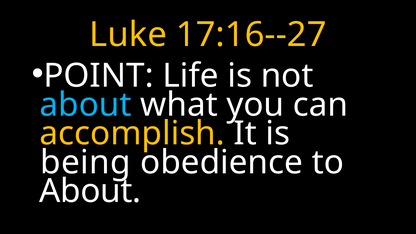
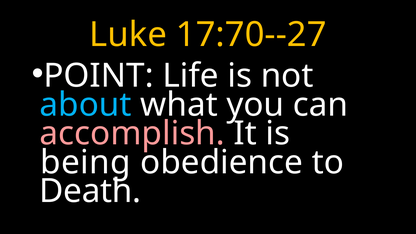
17:16--27: 17:16--27 -> 17:70--27
accomplish colour: yellow -> pink
About at (90, 191): About -> Death
